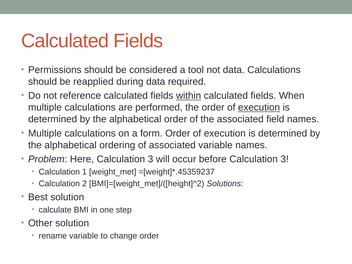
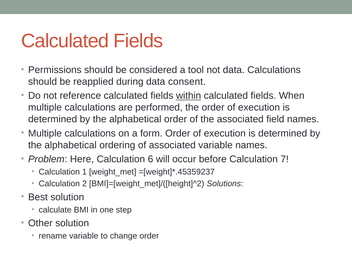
required: required -> consent
execution at (259, 107) underline: present -> none
Here Calculation 3: 3 -> 6
before Calculation 3: 3 -> 7
